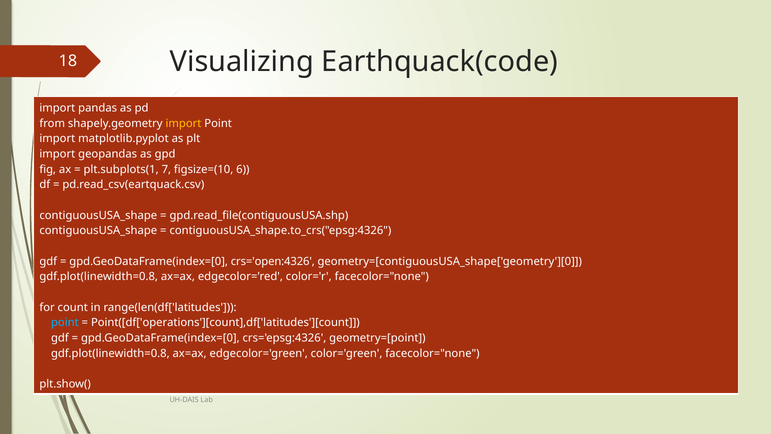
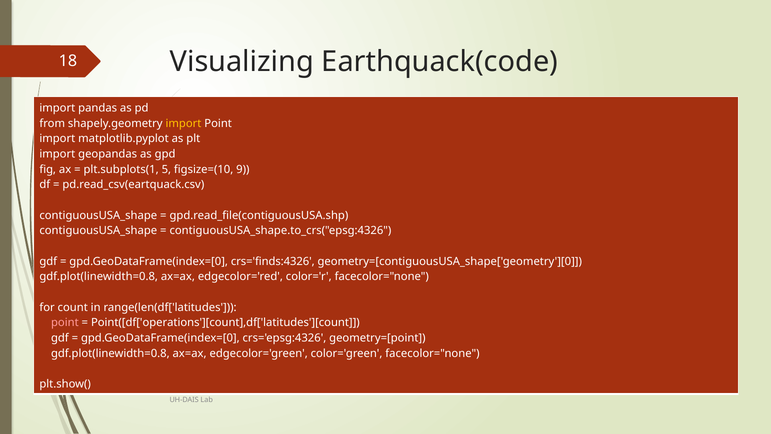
7: 7 -> 5
6: 6 -> 9
crs='open:4326: crs='open:4326 -> crs='finds:4326
point at (65, 322) colour: light blue -> pink
